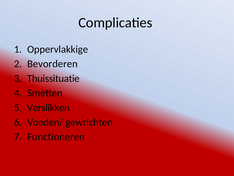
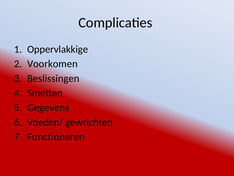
Bevorderen: Bevorderen -> Voorkomen
Thuissituatie: Thuissituatie -> Beslissingen
Verslikken: Verslikken -> Gegevens
